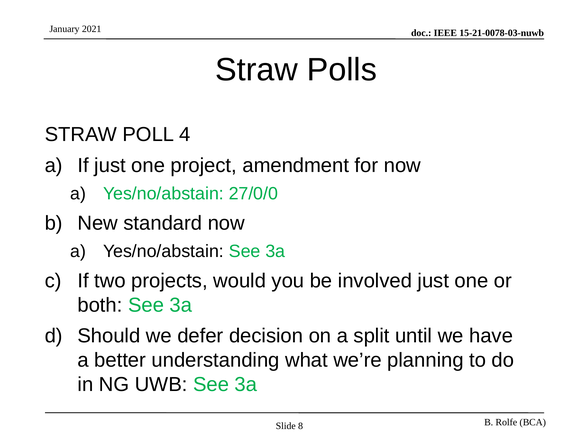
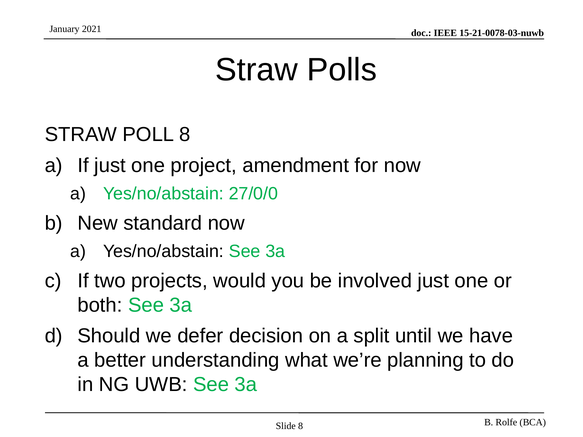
POLL 4: 4 -> 8
